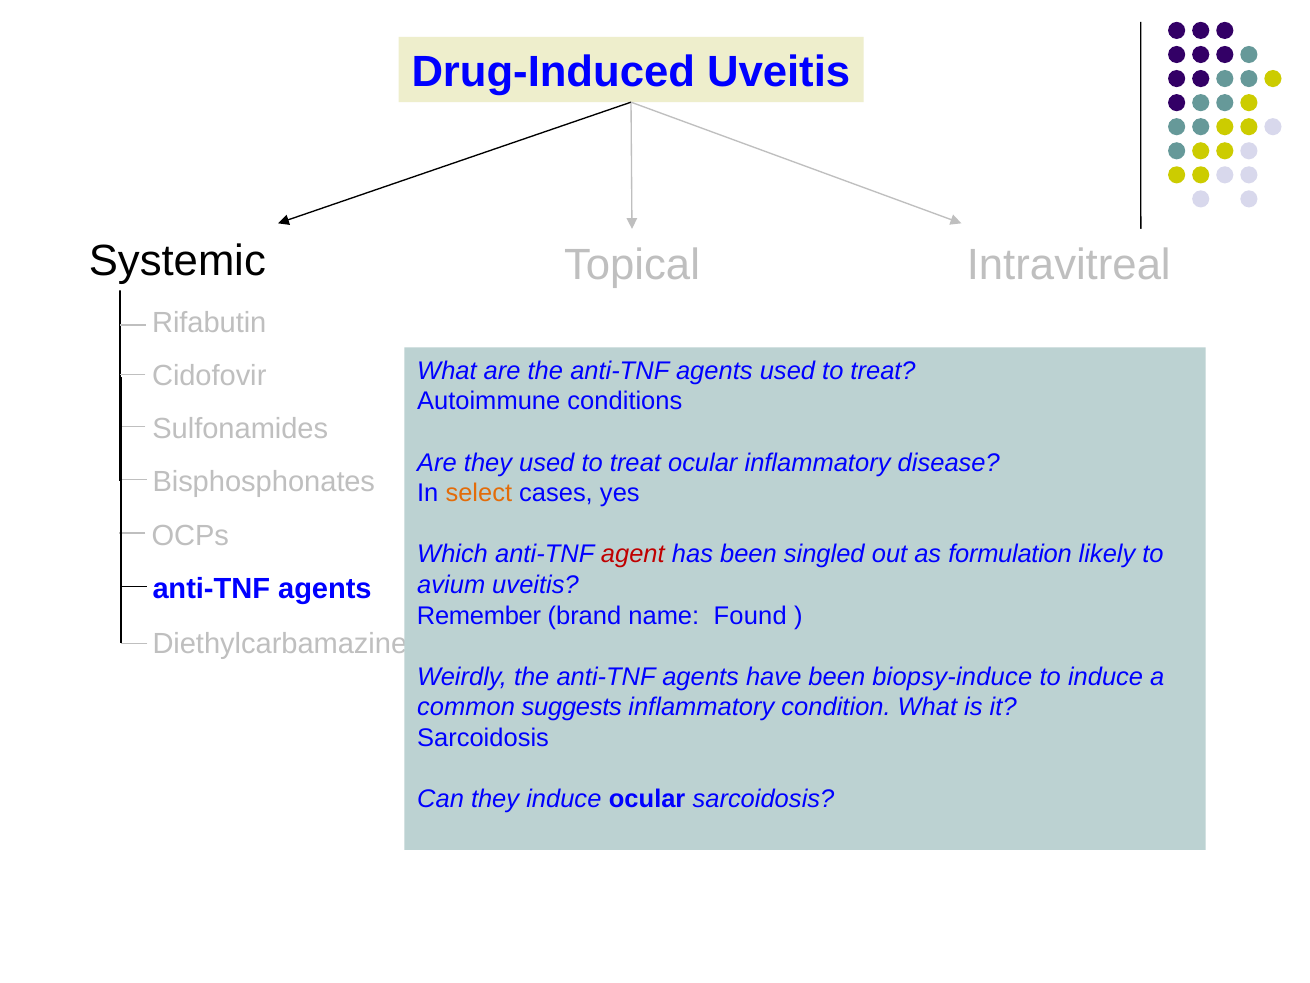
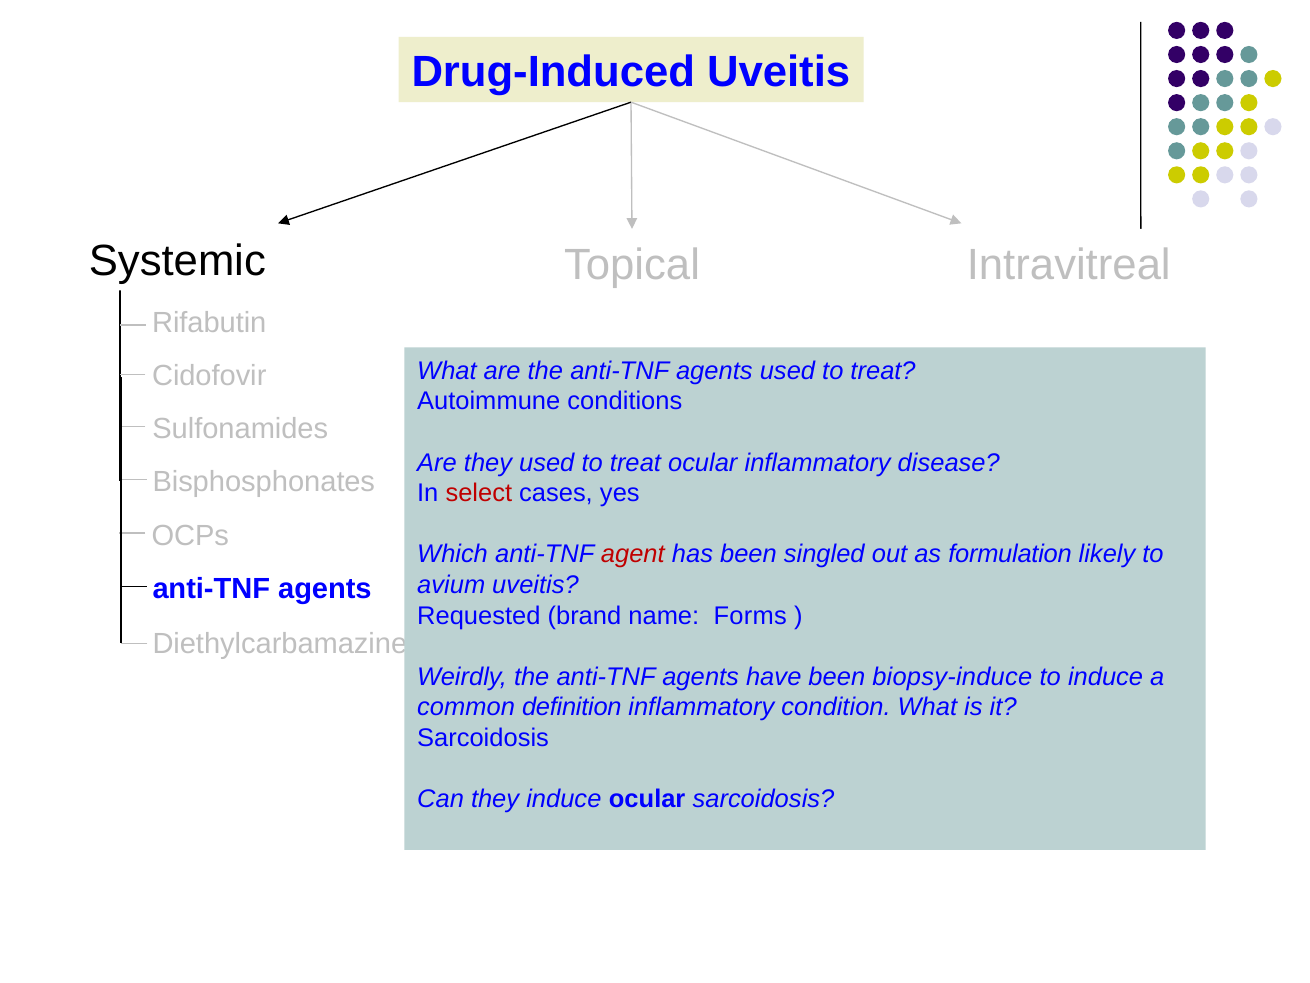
select colour: orange -> red
Remember: Remember -> Requested
Found: Found -> Forms
suggests: suggests -> definition
